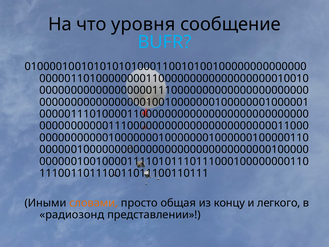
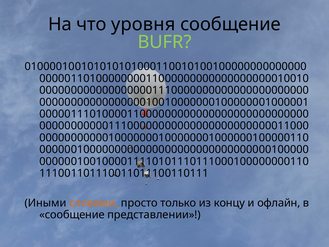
BUFR colour: light blue -> light green
общая: общая -> только
легкого: легкого -> офлайн
радиозонд at (72, 215): радиозонд -> сообщение
